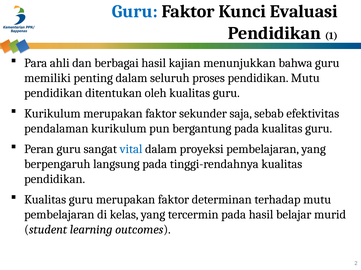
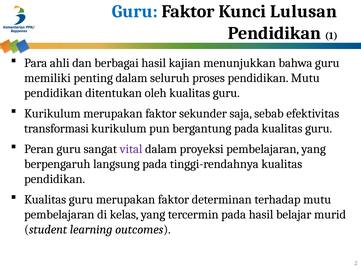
Evaluasi: Evaluasi -> Lulusan
pendalaman: pendalaman -> transformasi
vital colour: blue -> purple
